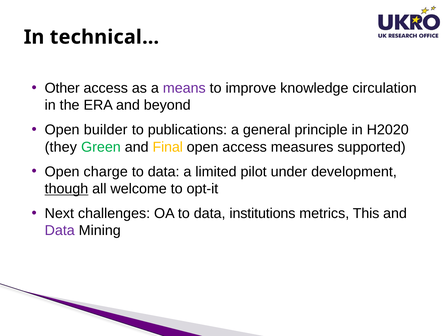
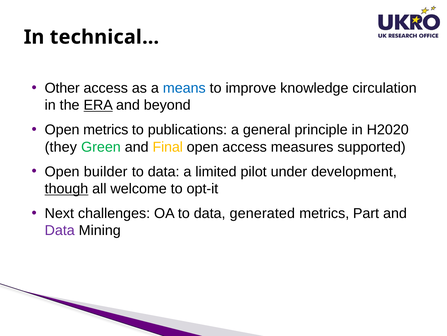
means colour: purple -> blue
ERA underline: none -> present
Open builder: builder -> metrics
charge: charge -> builder
institutions: institutions -> generated
This: This -> Part
